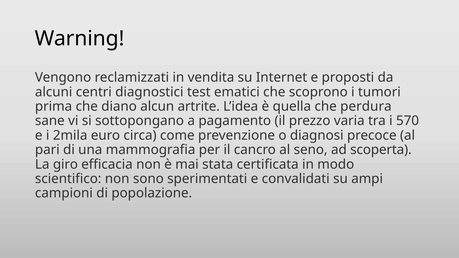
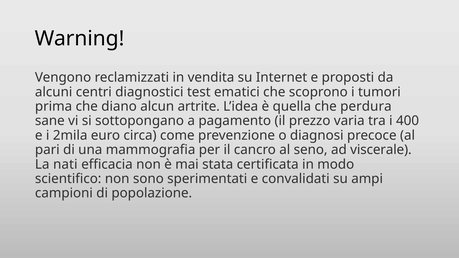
570: 570 -> 400
scoperta: scoperta -> viscerale
giro: giro -> nati
